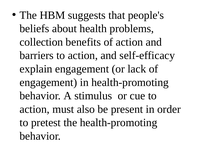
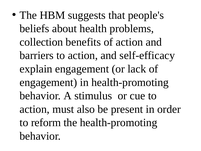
pretest: pretest -> reform
